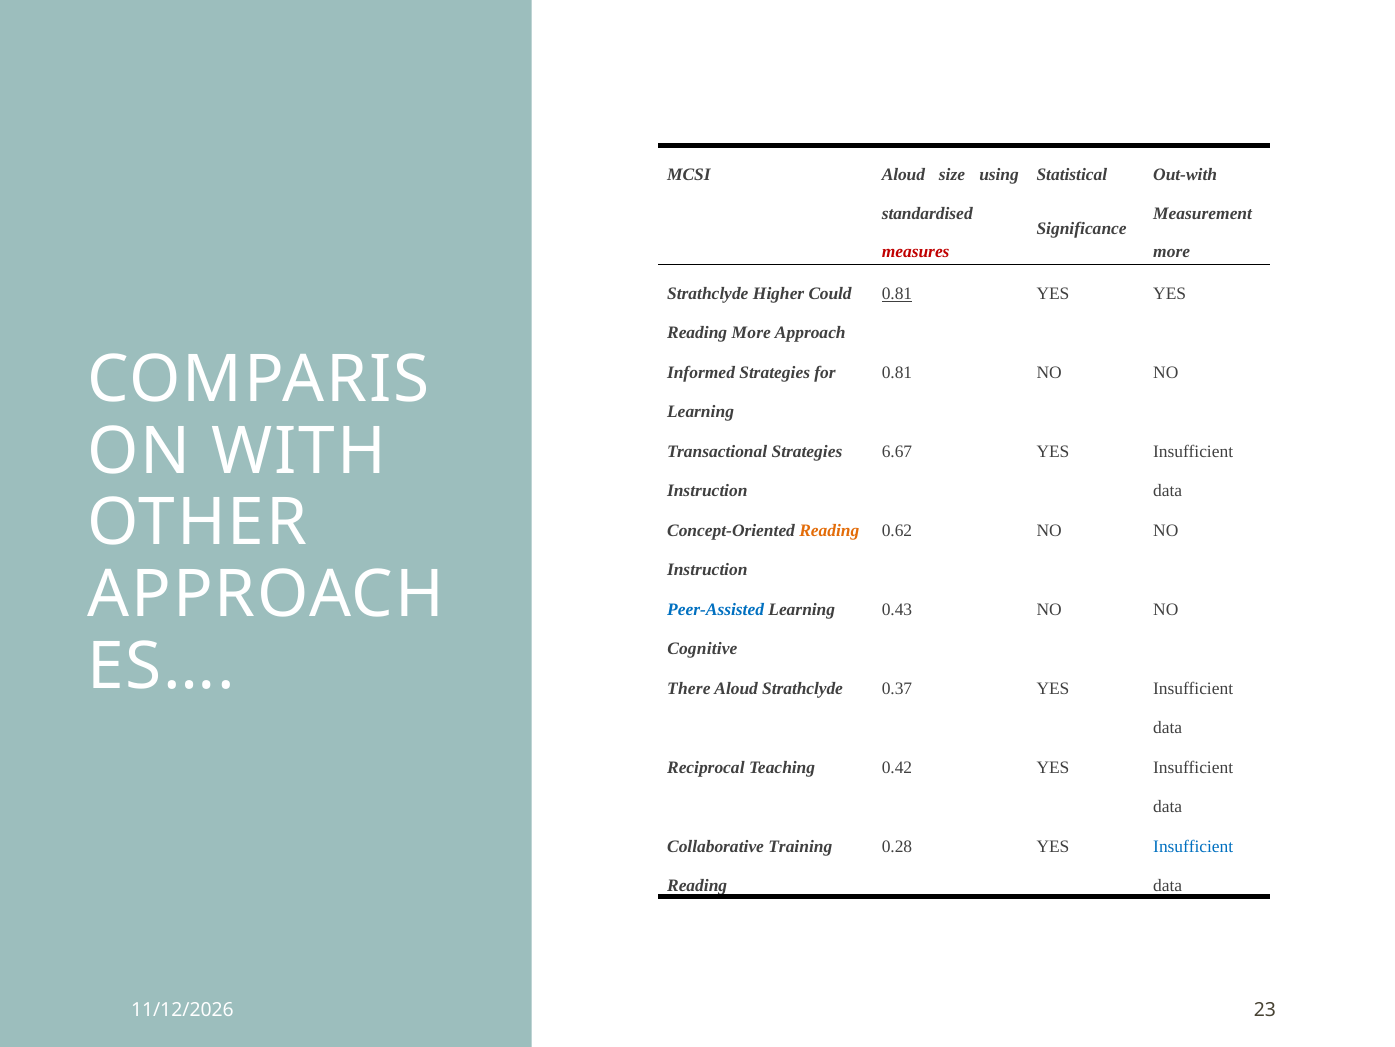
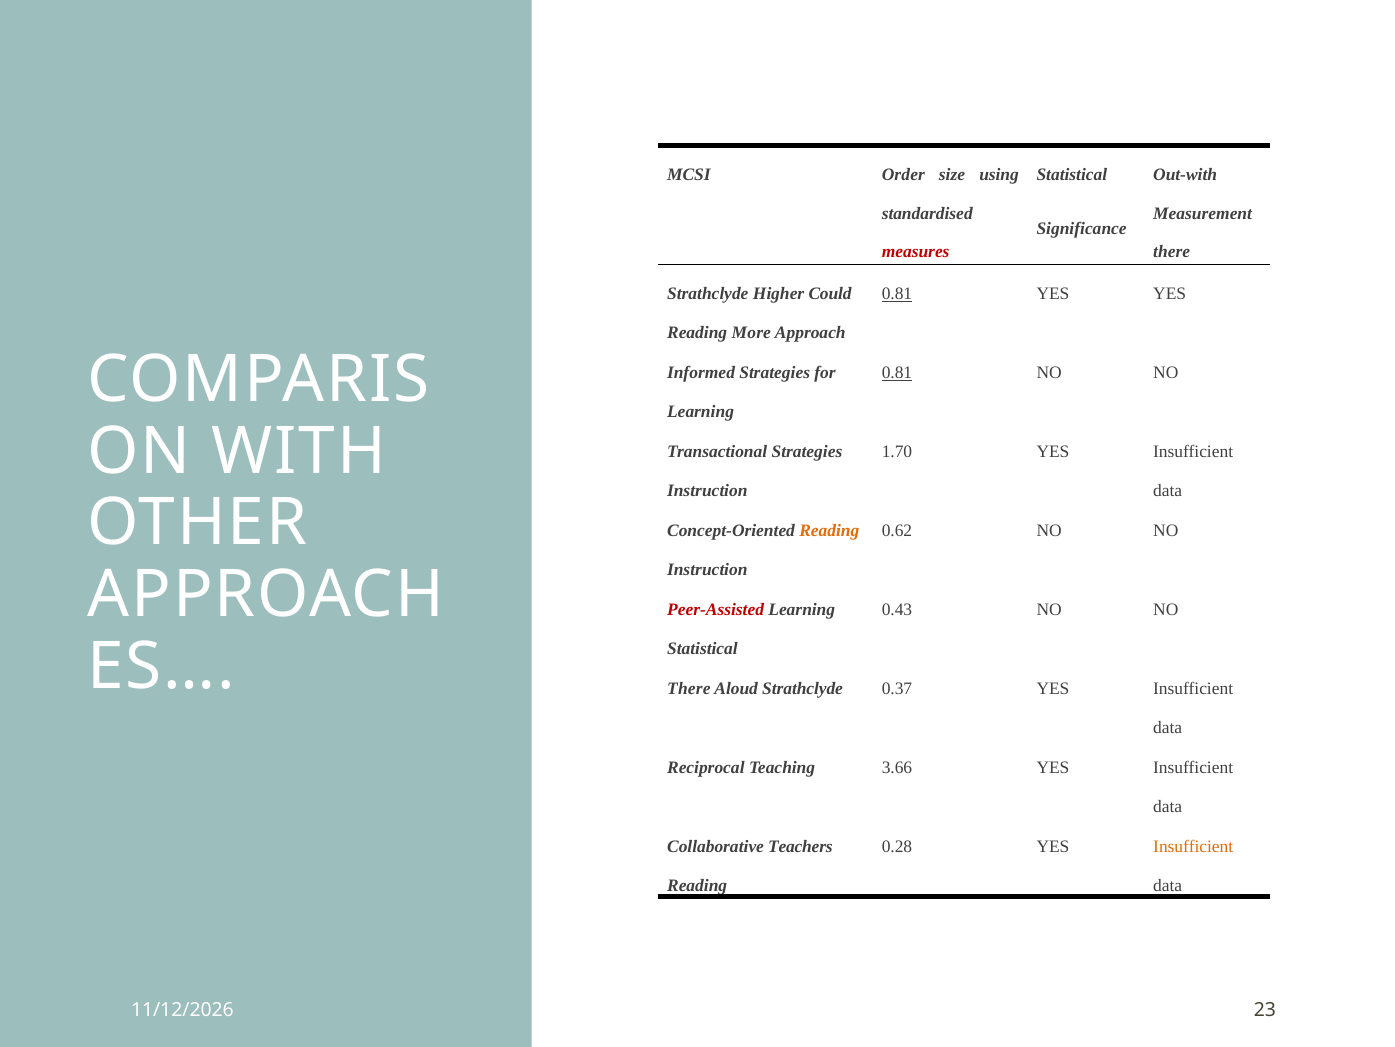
MCSI Aloud: Aloud -> Order
more at (1172, 252): more -> there
0.81 at (897, 373) underline: none -> present
6.67: 6.67 -> 1.70
Peer-Assisted colour: blue -> red
Cognitive at (702, 648): Cognitive -> Statistical
0.42: 0.42 -> 3.66
Training: Training -> Teachers
Insufficient at (1193, 846) colour: blue -> orange
